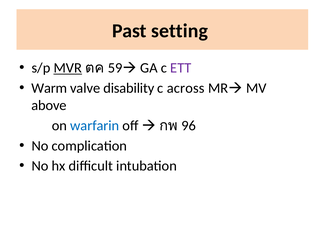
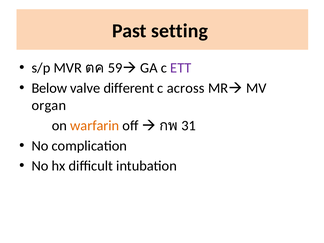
MVR underline: present -> none
Warm: Warm -> Below
disability: disability -> different
above: above -> organ
warfarin colour: blue -> orange
96: 96 -> 31
